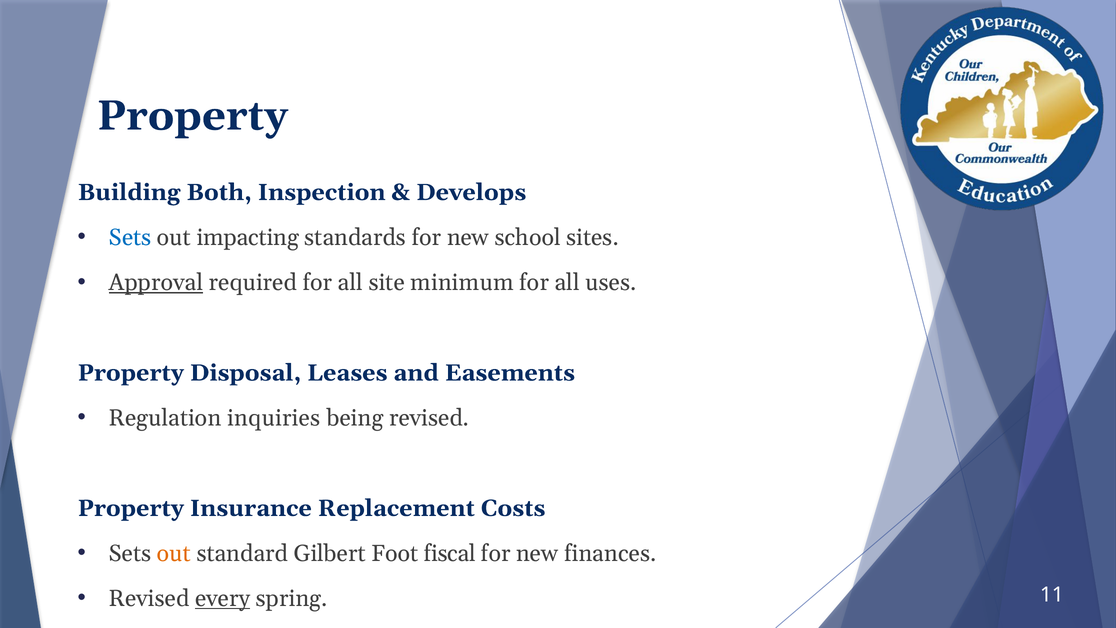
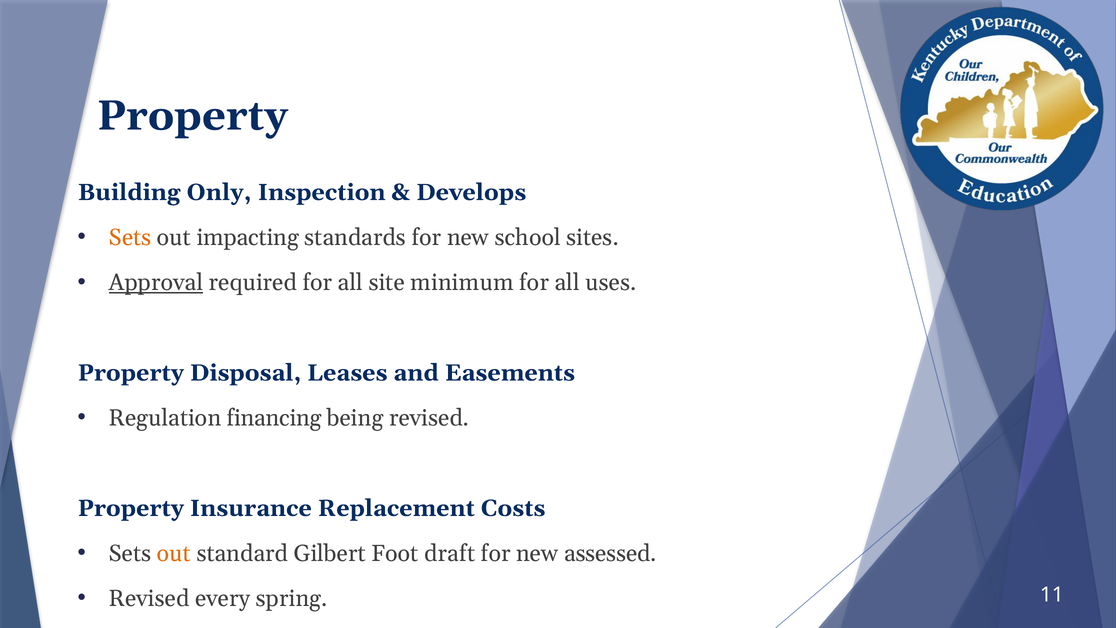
Both: Both -> Only
Sets at (130, 237) colour: blue -> orange
inquiries: inquiries -> financing
fiscal: fiscal -> draft
finances: finances -> assessed
every underline: present -> none
